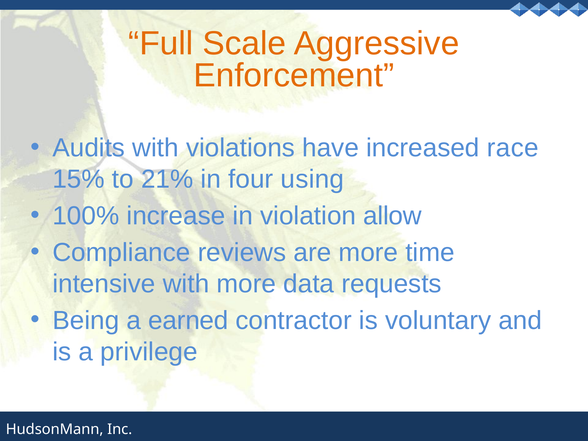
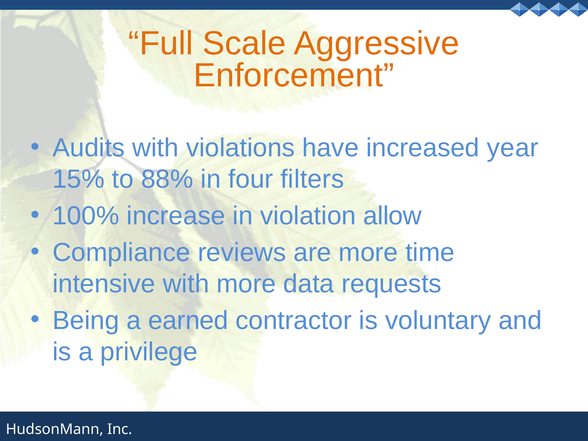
race: race -> year
21%: 21% -> 88%
using: using -> filters
